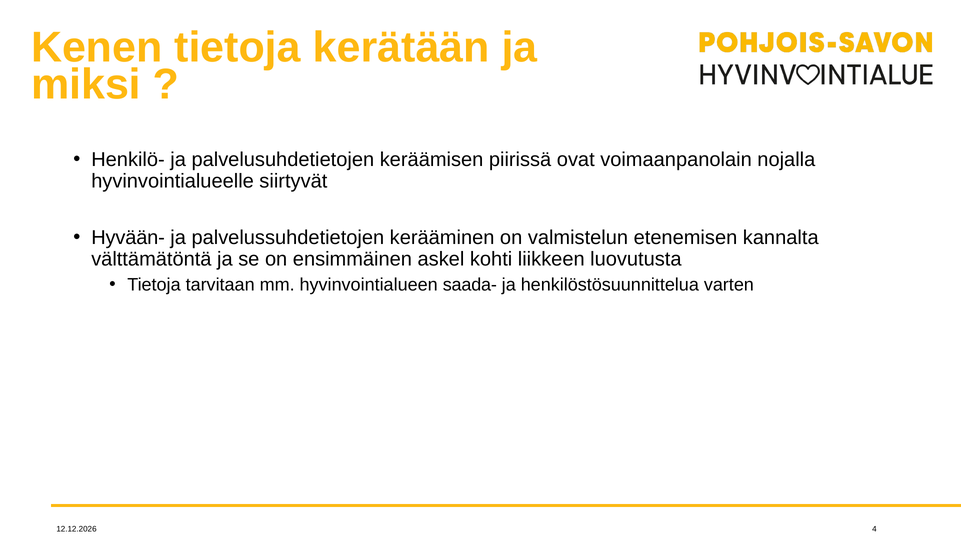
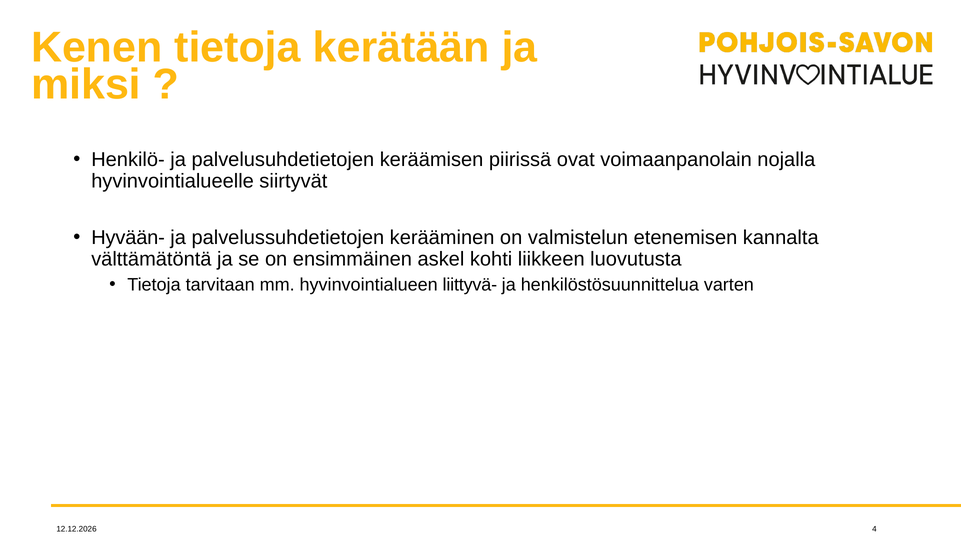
saada-: saada- -> liittyvä-
